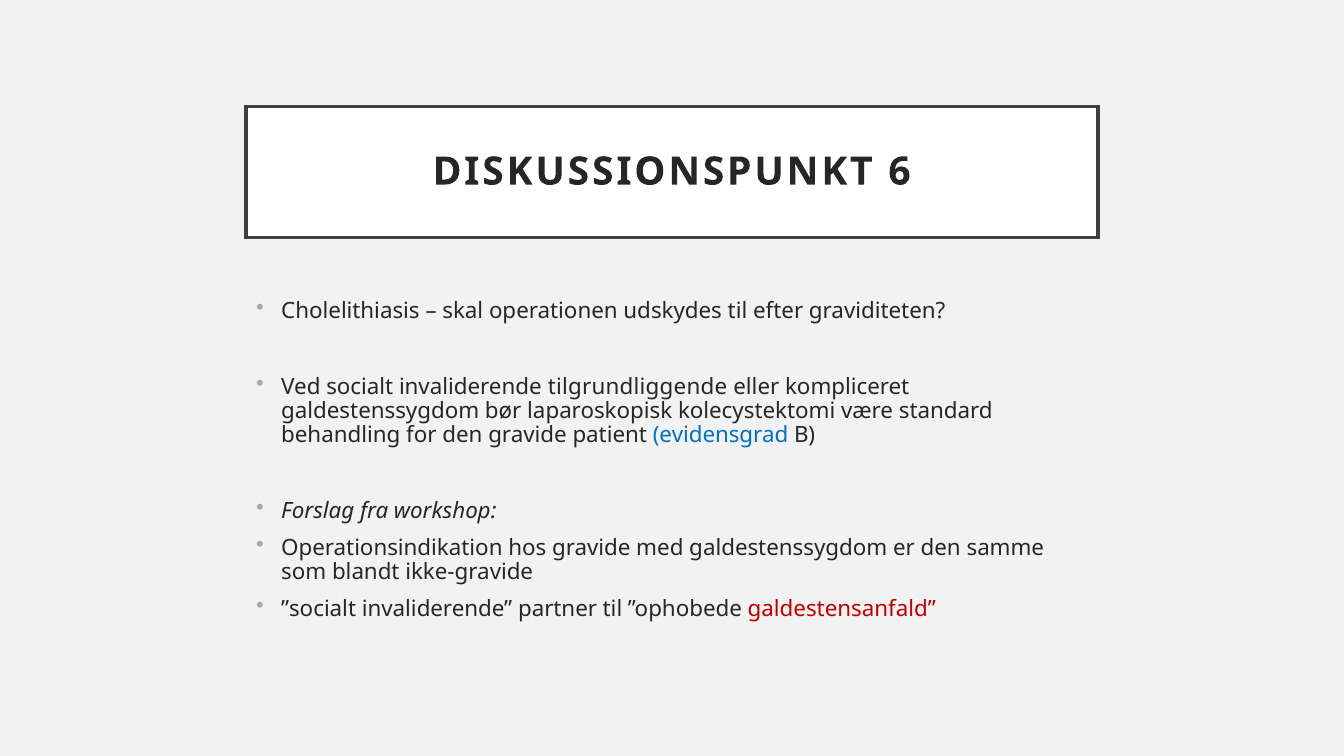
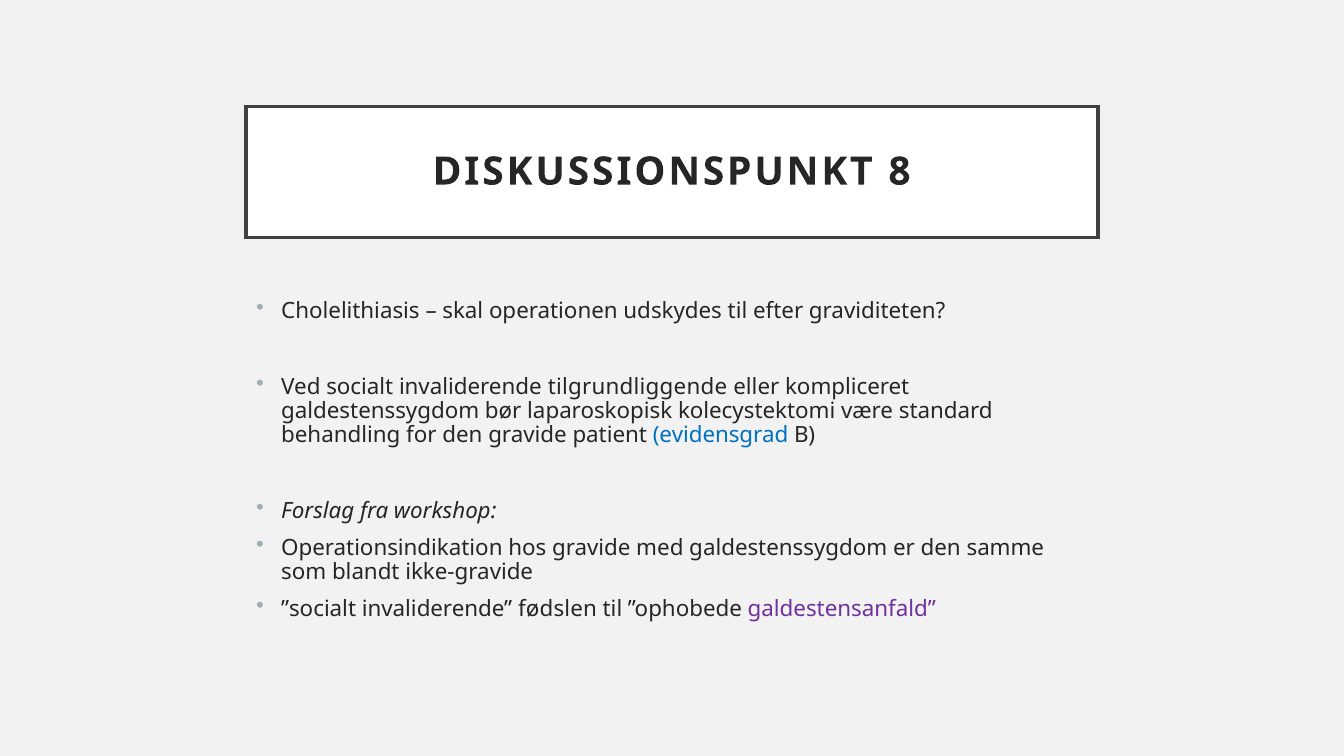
6: 6 -> 8
partner: partner -> fødslen
galdestensanfald colour: red -> purple
